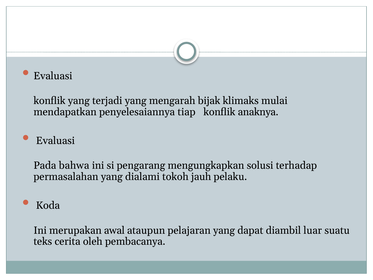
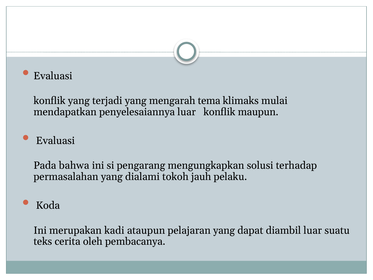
bijak: bijak -> tema
penyelesaiannya tiap: tiap -> luar
anaknya: anaknya -> maupun
awal: awal -> kadi
